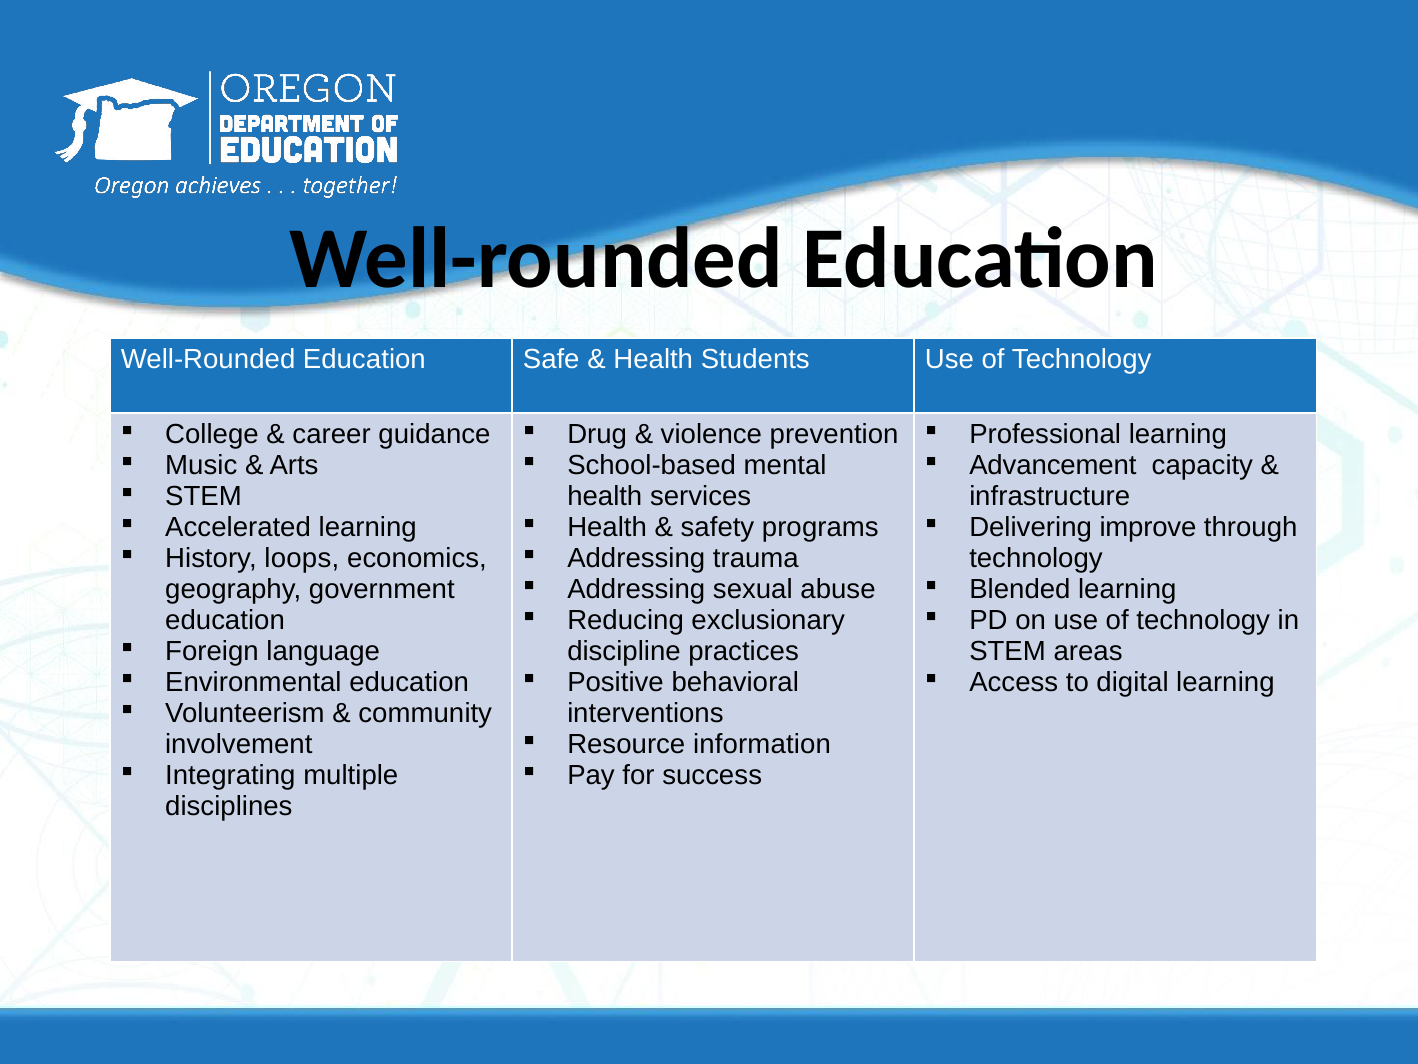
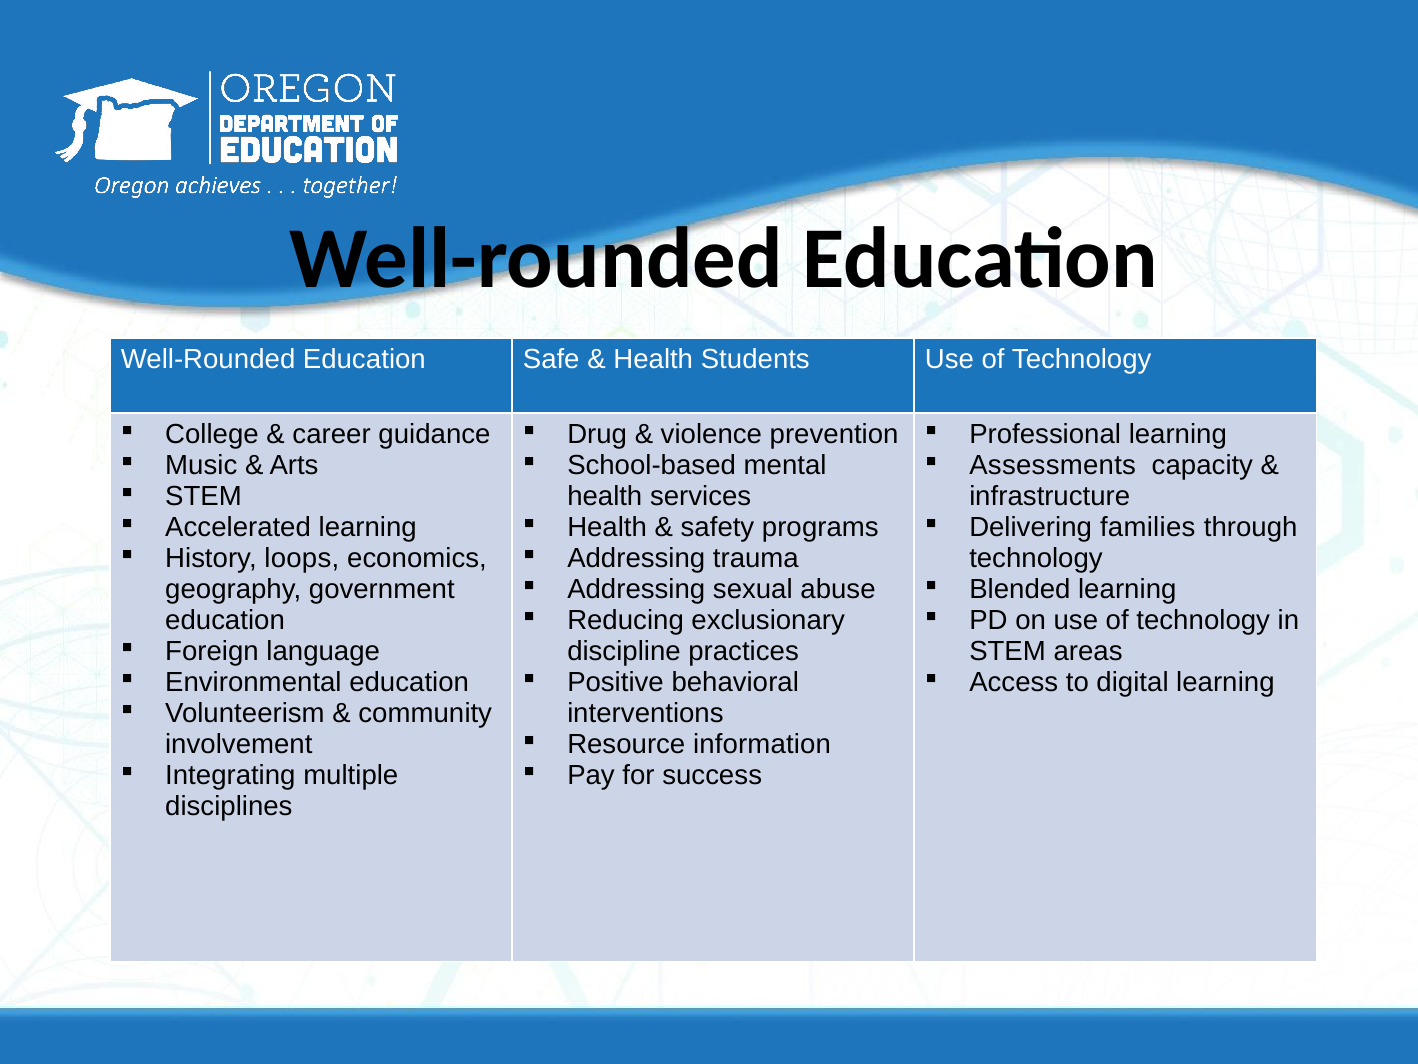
Advancement: Advancement -> Assessments
improve: improve -> families
